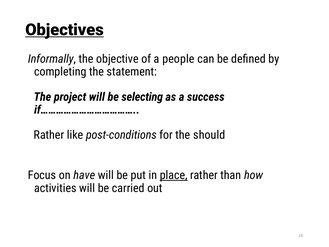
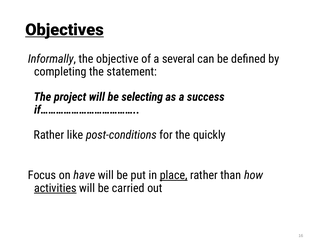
people: people -> several
should: should -> quickly
activities underline: none -> present
